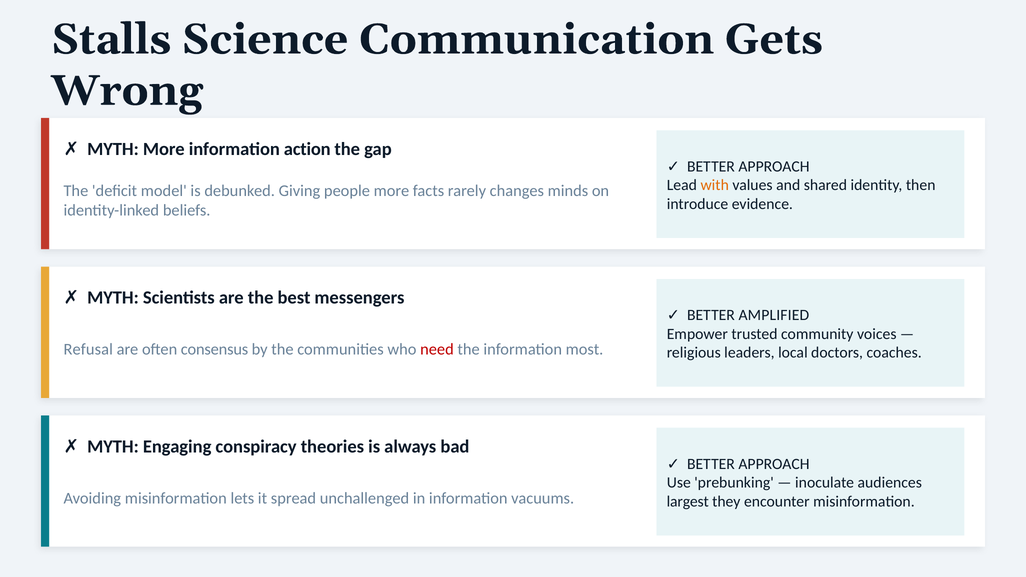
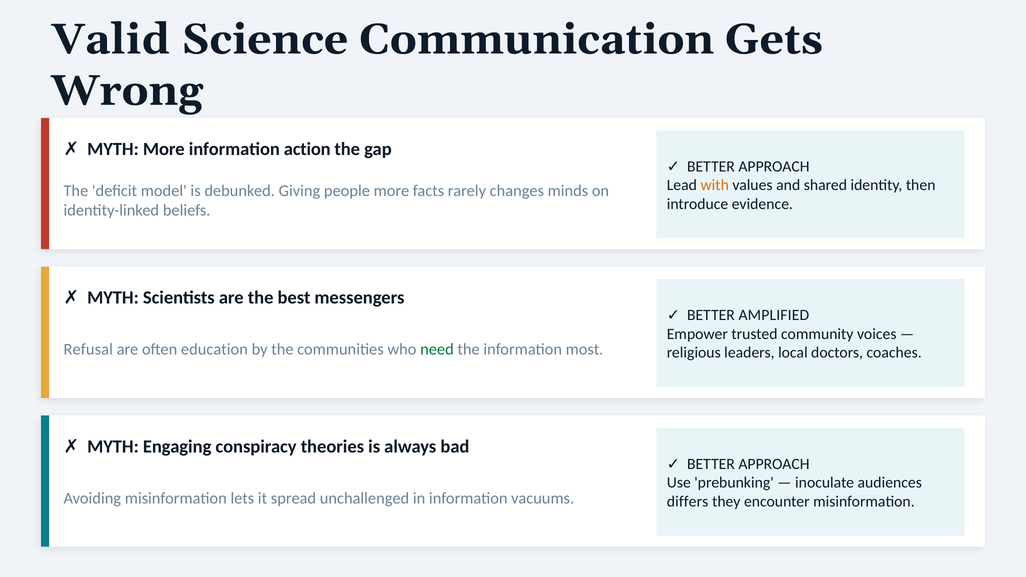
Stalls: Stalls -> Valid
consensus: consensus -> education
need colour: red -> green
largest: largest -> differs
